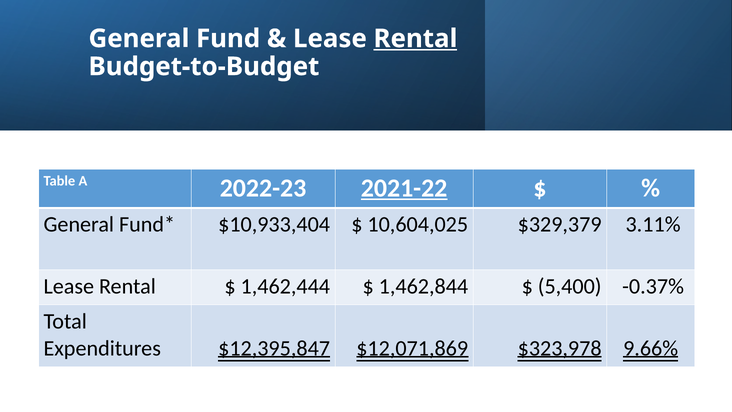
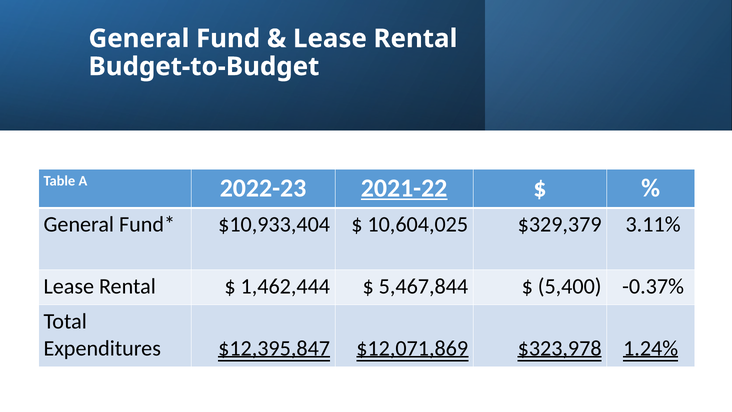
Rental at (415, 39) underline: present -> none
1,462,844: 1,462,844 -> 5,467,844
9.66%: 9.66% -> 1.24%
